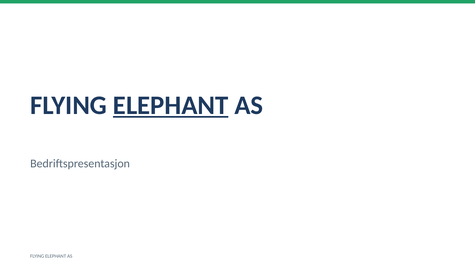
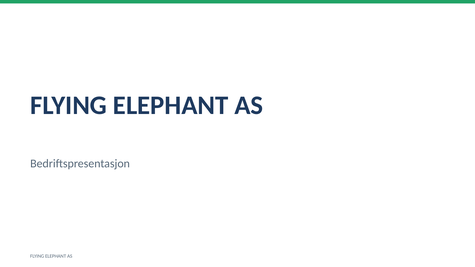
ELEPHANT at (171, 105) underline: present -> none
